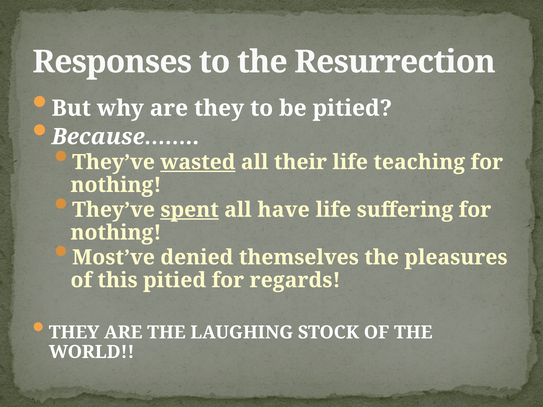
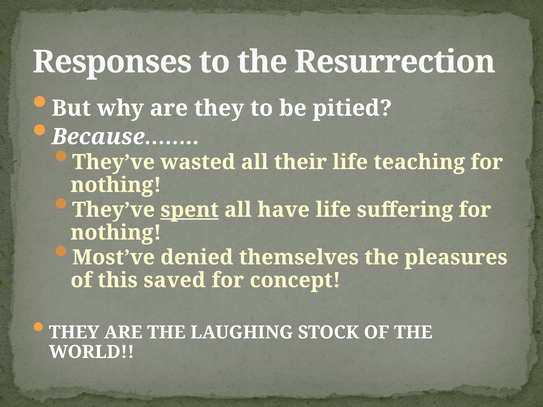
wasted underline: present -> none
this pitied: pitied -> saved
regards: regards -> concept
